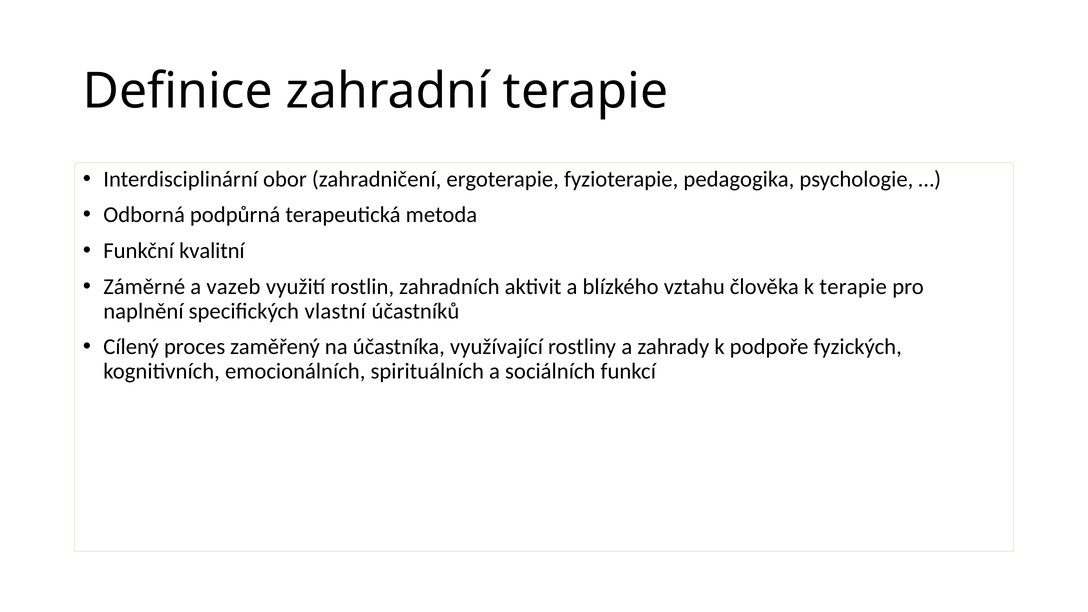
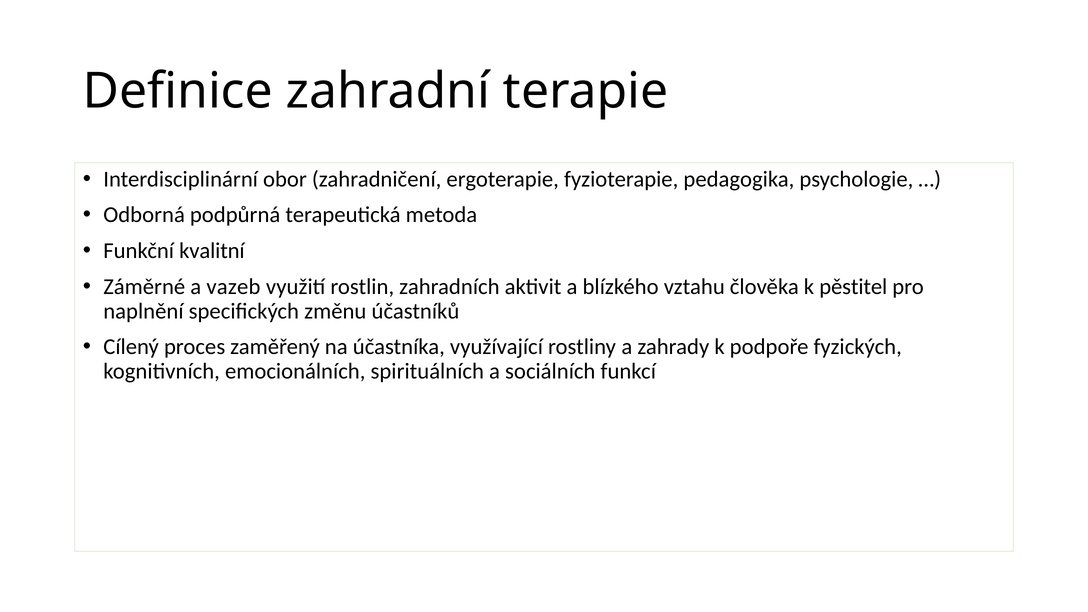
k terapie: terapie -> pěstitel
vlastní: vlastní -> změnu
